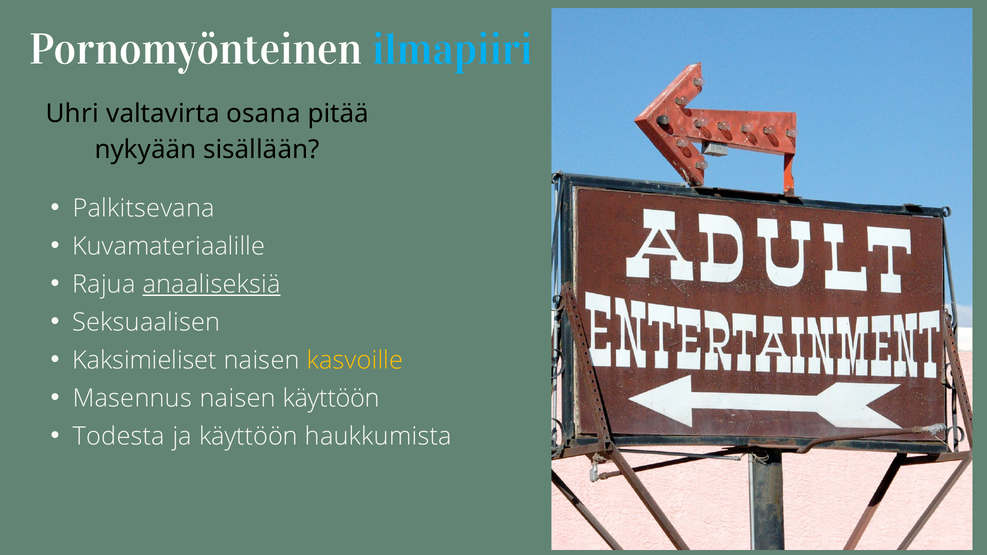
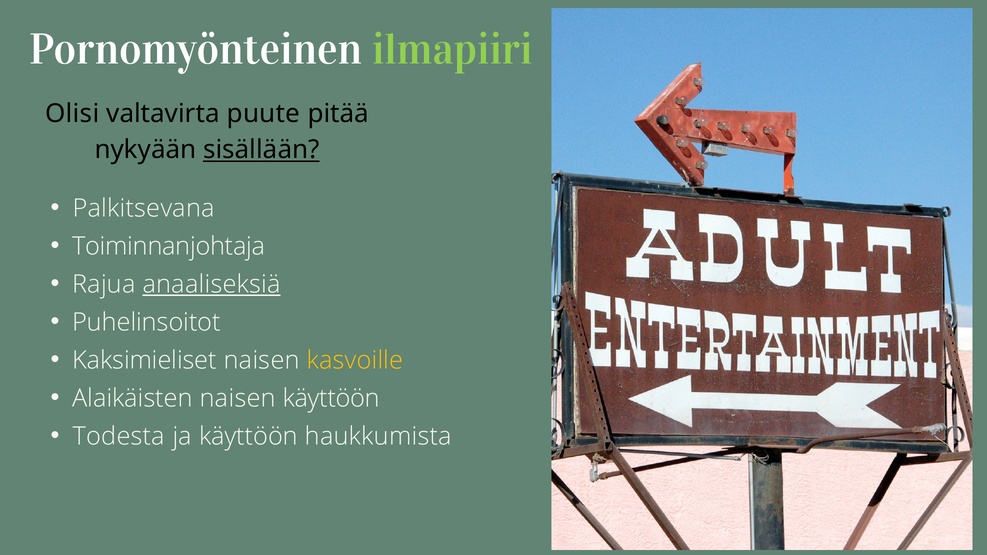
ilmapiiri colour: light blue -> light green
Uhri: Uhri -> Olisi
osana: osana -> puute
sisällään underline: none -> present
Kuvamateriaalille: Kuvamateriaalille -> Toiminnanjohtaja
Seksuaalisen: Seksuaalisen -> Puhelinsoitot
Masennus: Masennus -> Alaikäisten
